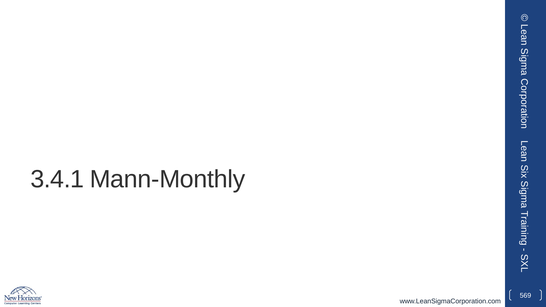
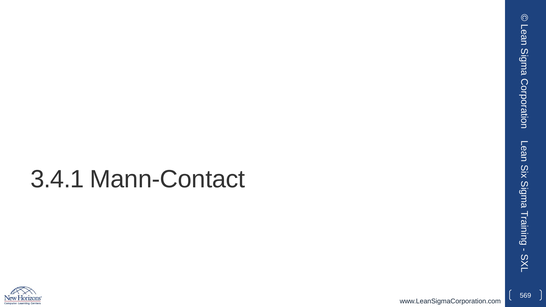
Mann-Monthly: Mann-Monthly -> Mann-Contact
